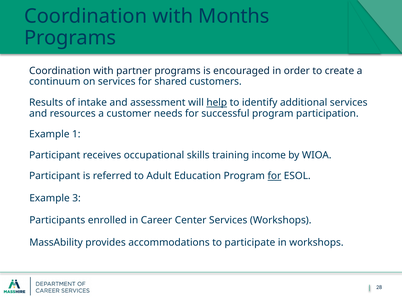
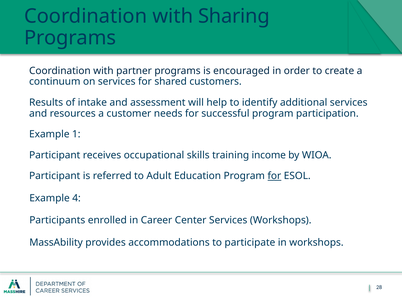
Months: Months -> Sharing
help underline: present -> none
3: 3 -> 4
